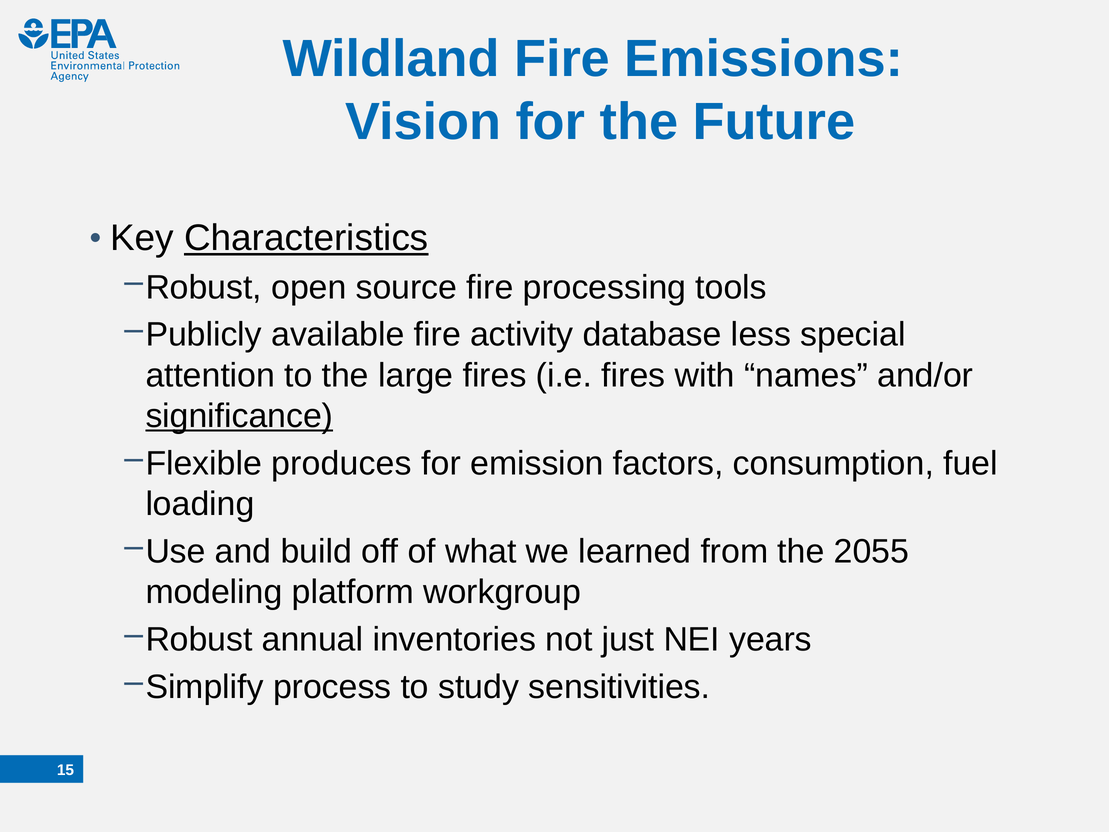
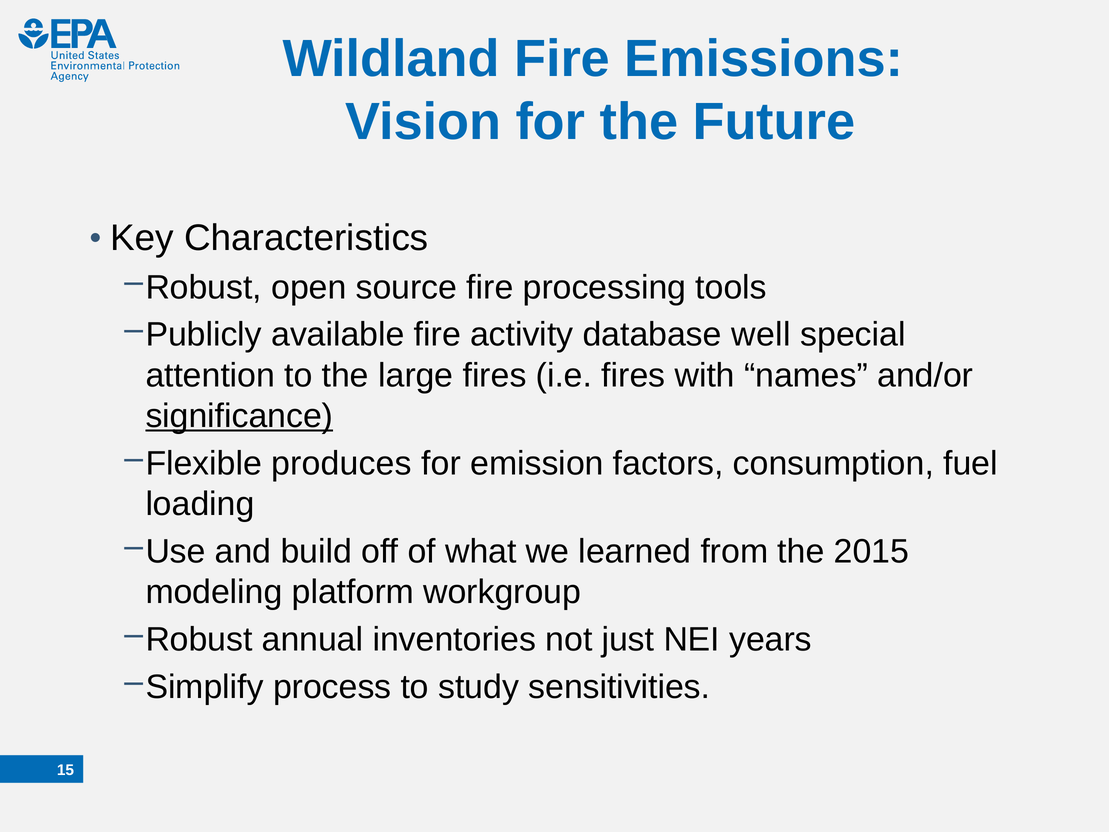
Characteristics underline: present -> none
less: less -> well
2055: 2055 -> 2015
